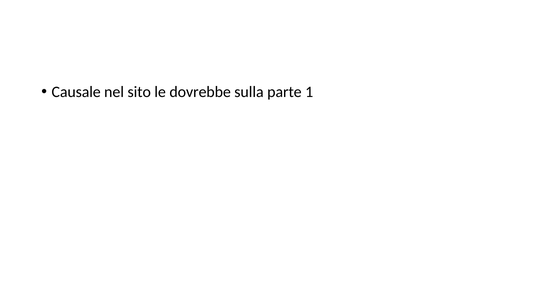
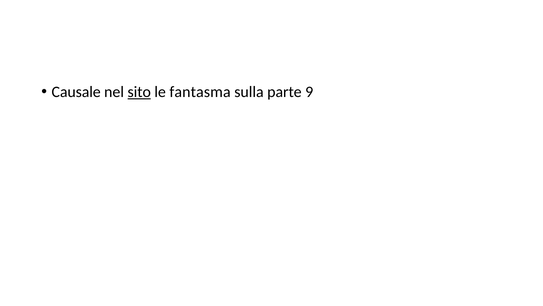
sito underline: none -> present
dovrebbe: dovrebbe -> fantasma
1: 1 -> 9
